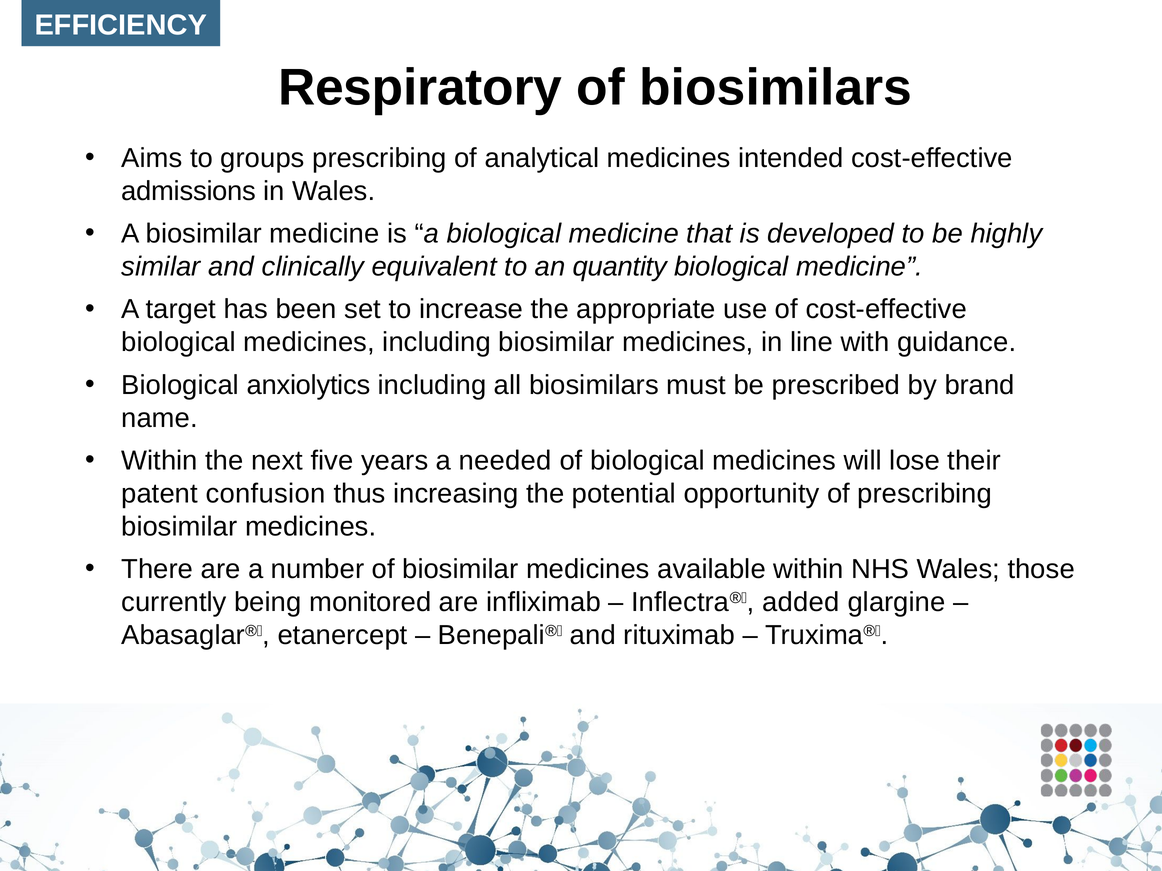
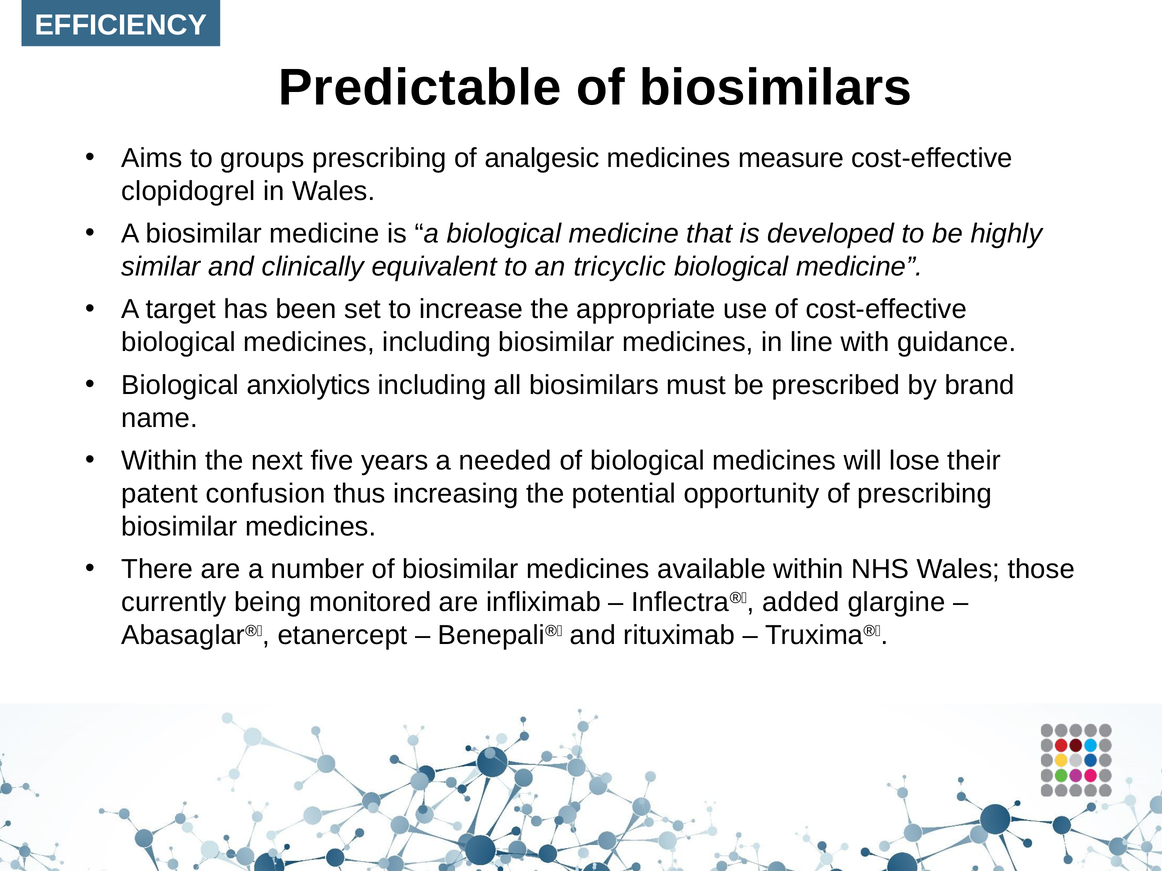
Respiratory: Respiratory -> Predictable
analytical: analytical -> analgesic
intended: intended -> measure
admissions: admissions -> clopidogrel
quantity: quantity -> tricyclic
